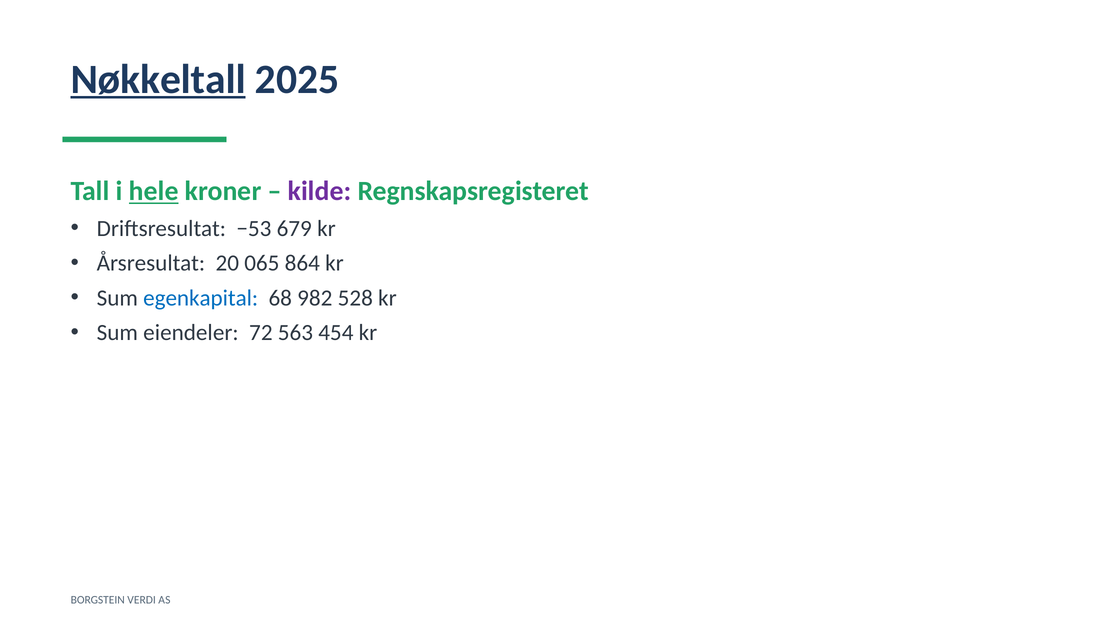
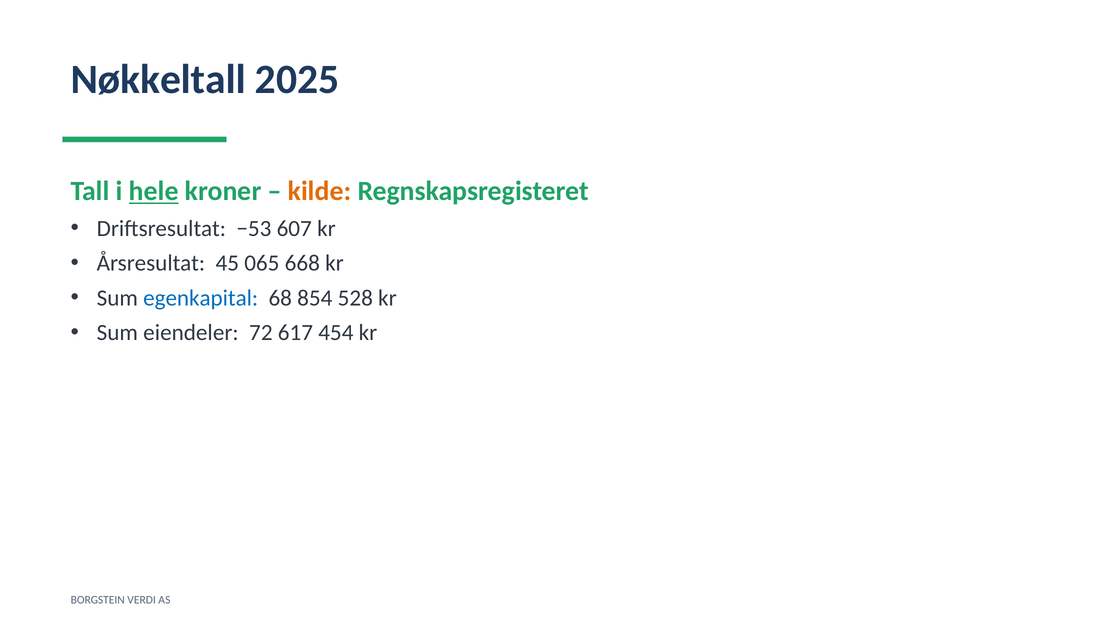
Nøkkeltall underline: present -> none
kilde colour: purple -> orange
679: 679 -> 607
20: 20 -> 45
864: 864 -> 668
982: 982 -> 854
563: 563 -> 617
